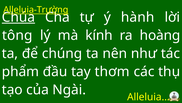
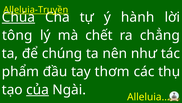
Alleluia-Trường: Alleluia-Trường -> Alleluia-Truyền
kính: kính -> chết
hoàng: hoàng -> chẳng
của underline: none -> present
